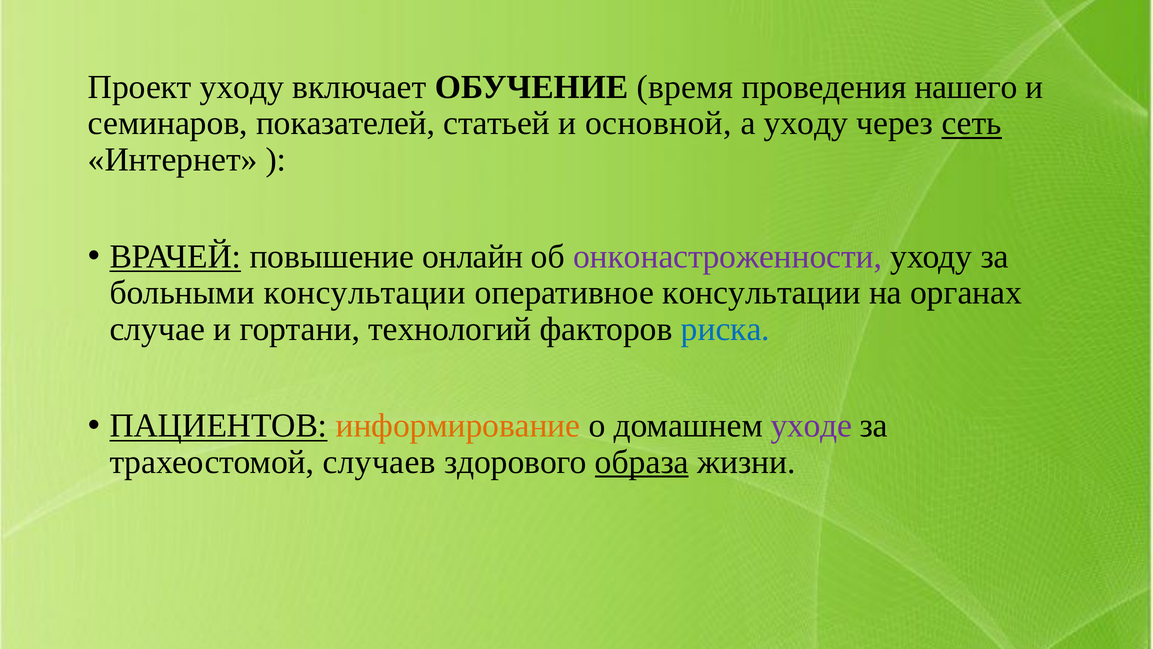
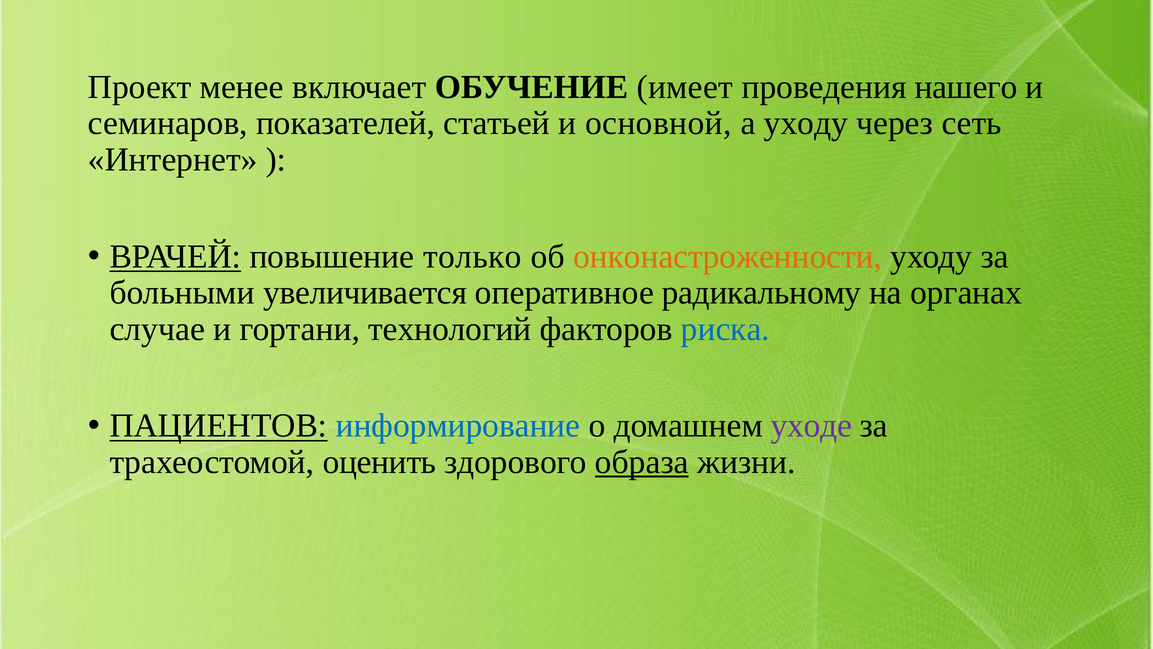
Проект уходу: уходу -> менее
время: время -> имеет
сеть underline: present -> none
онлайн: онлайн -> только
онконастроженности colour: purple -> orange
больными консультации: консультации -> увеличивается
оперативное консультации: консультации -> радикальному
информирование colour: orange -> blue
случаев: случаев -> оценить
